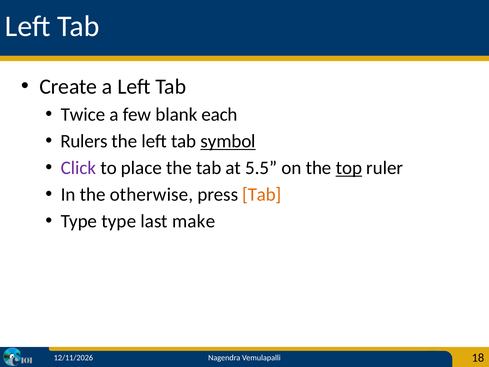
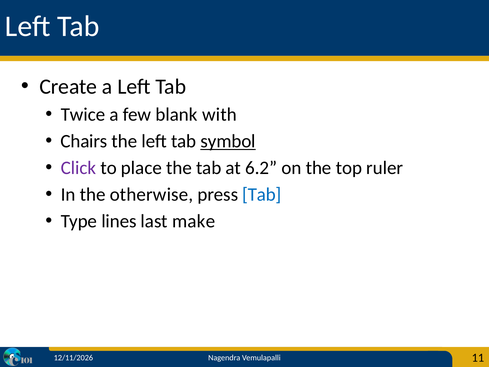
each: each -> with
Rulers: Rulers -> Chairs
5.5: 5.5 -> 6.2
top underline: present -> none
Tab at (262, 194) colour: orange -> blue
Type type: type -> lines
18: 18 -> 11
